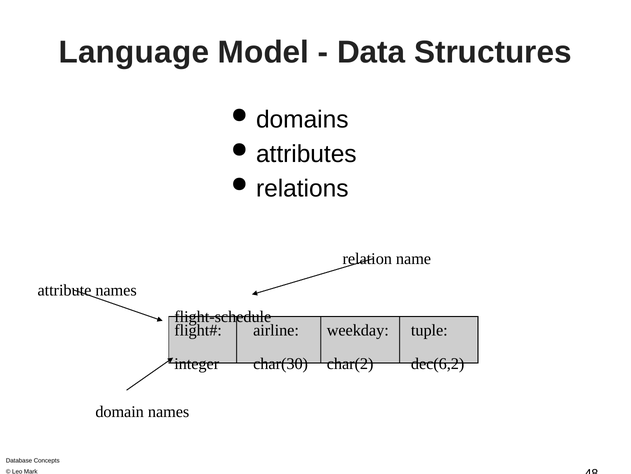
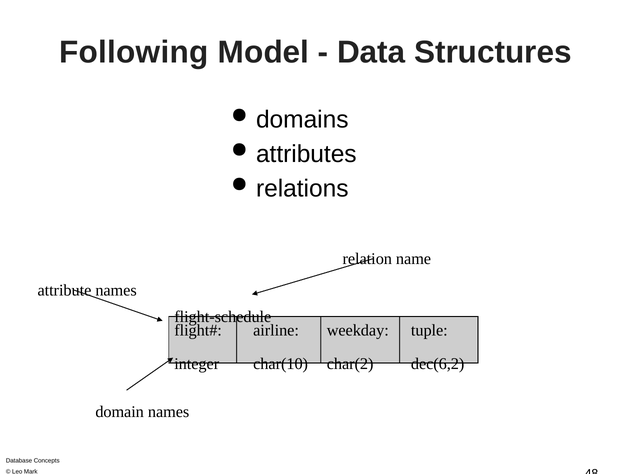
Language: Language -> Following
char(30: char(30 -> char(10
